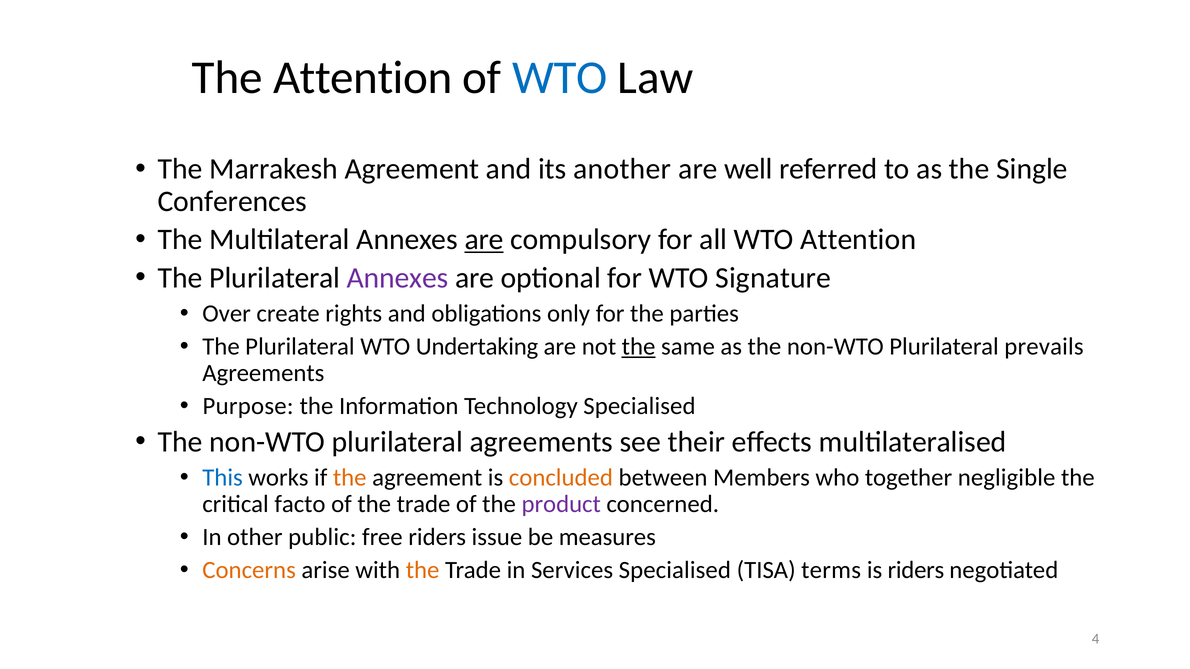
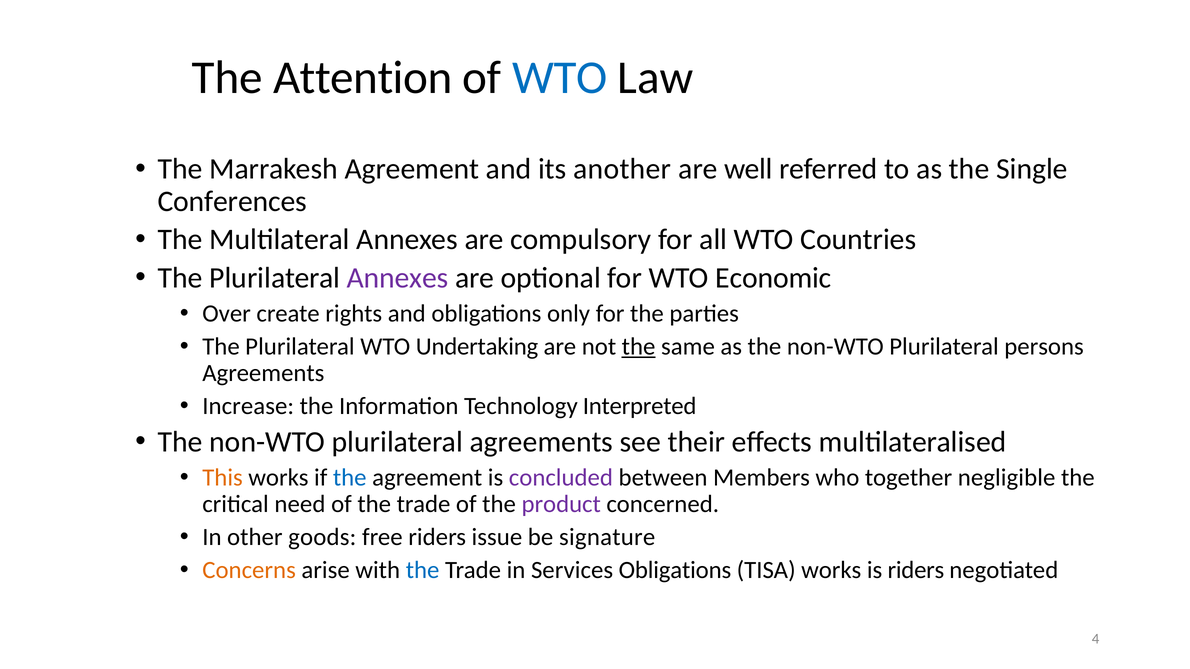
are at (484, 240) underline: present -> none
WTO Attention: Attention -> Countries
Signature: Signature -> Economic
prevails: prevails -> persons
Purpose: Purpose -> Increase
Technology Specialised: Specialised -> Interpreted
This colour: blue -> orange
the at (350, 478) colour: orange -> blue
concluded colour: orange -> purple
facto: facto -> need
public: public -> goods
measures: measures -> signature
the at (423, 571) colour: orange -> blue
Services Specialised: Specialised -> Obligations
TISA terms: terms -> works
